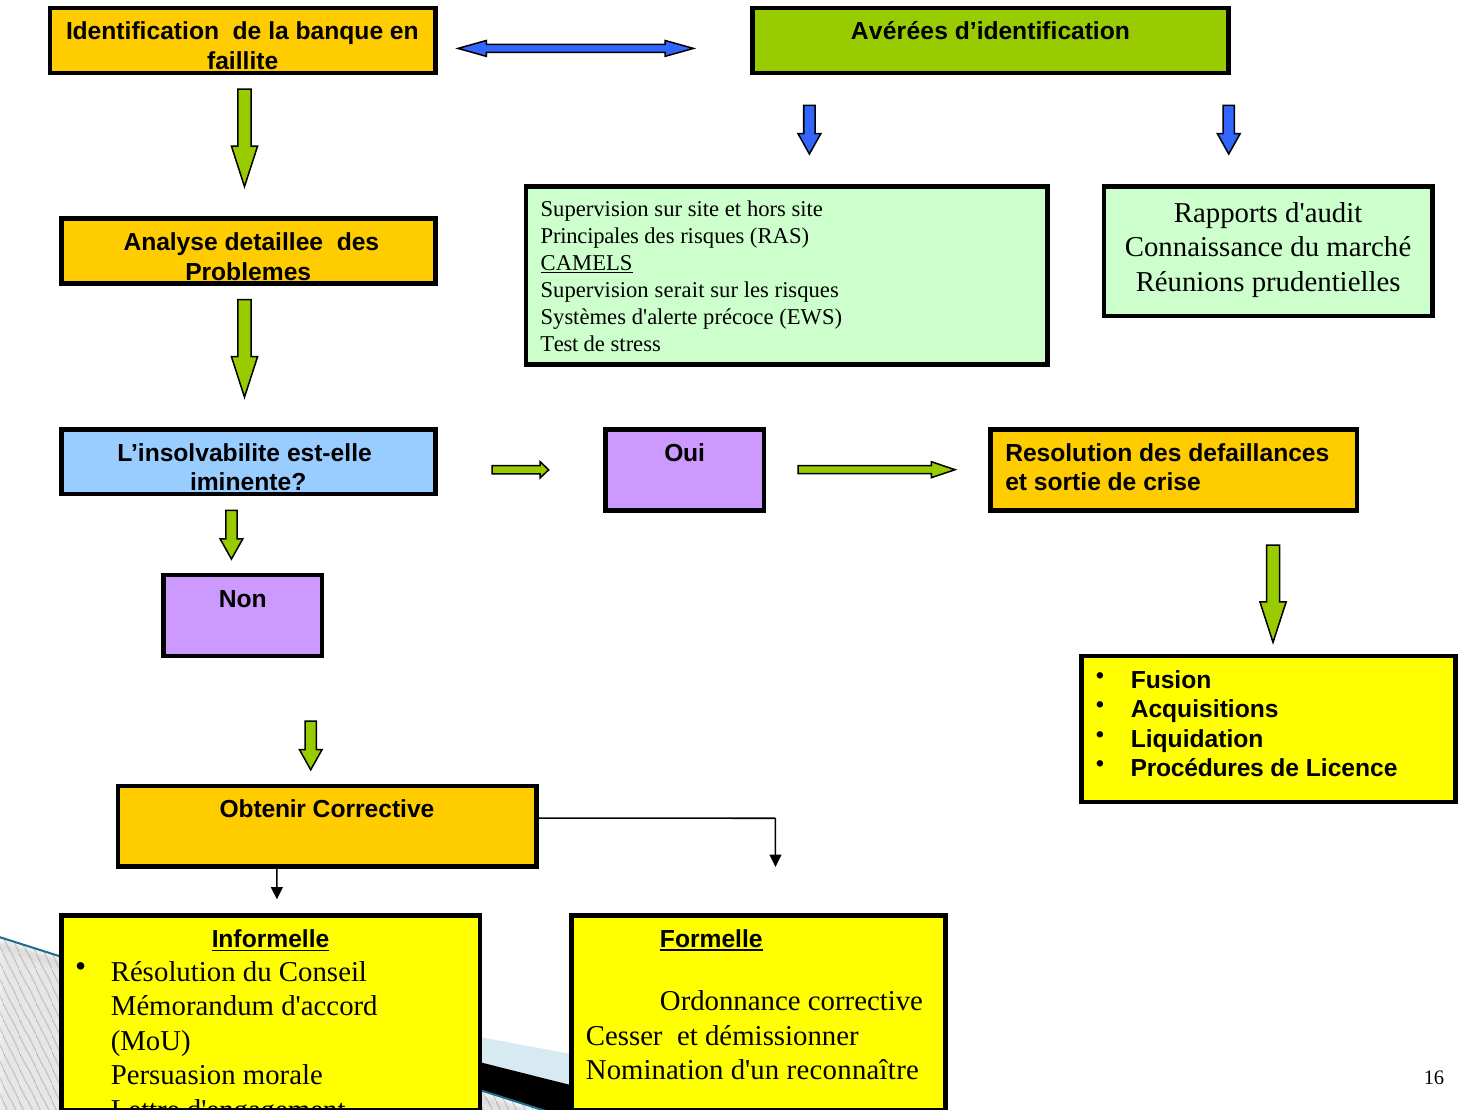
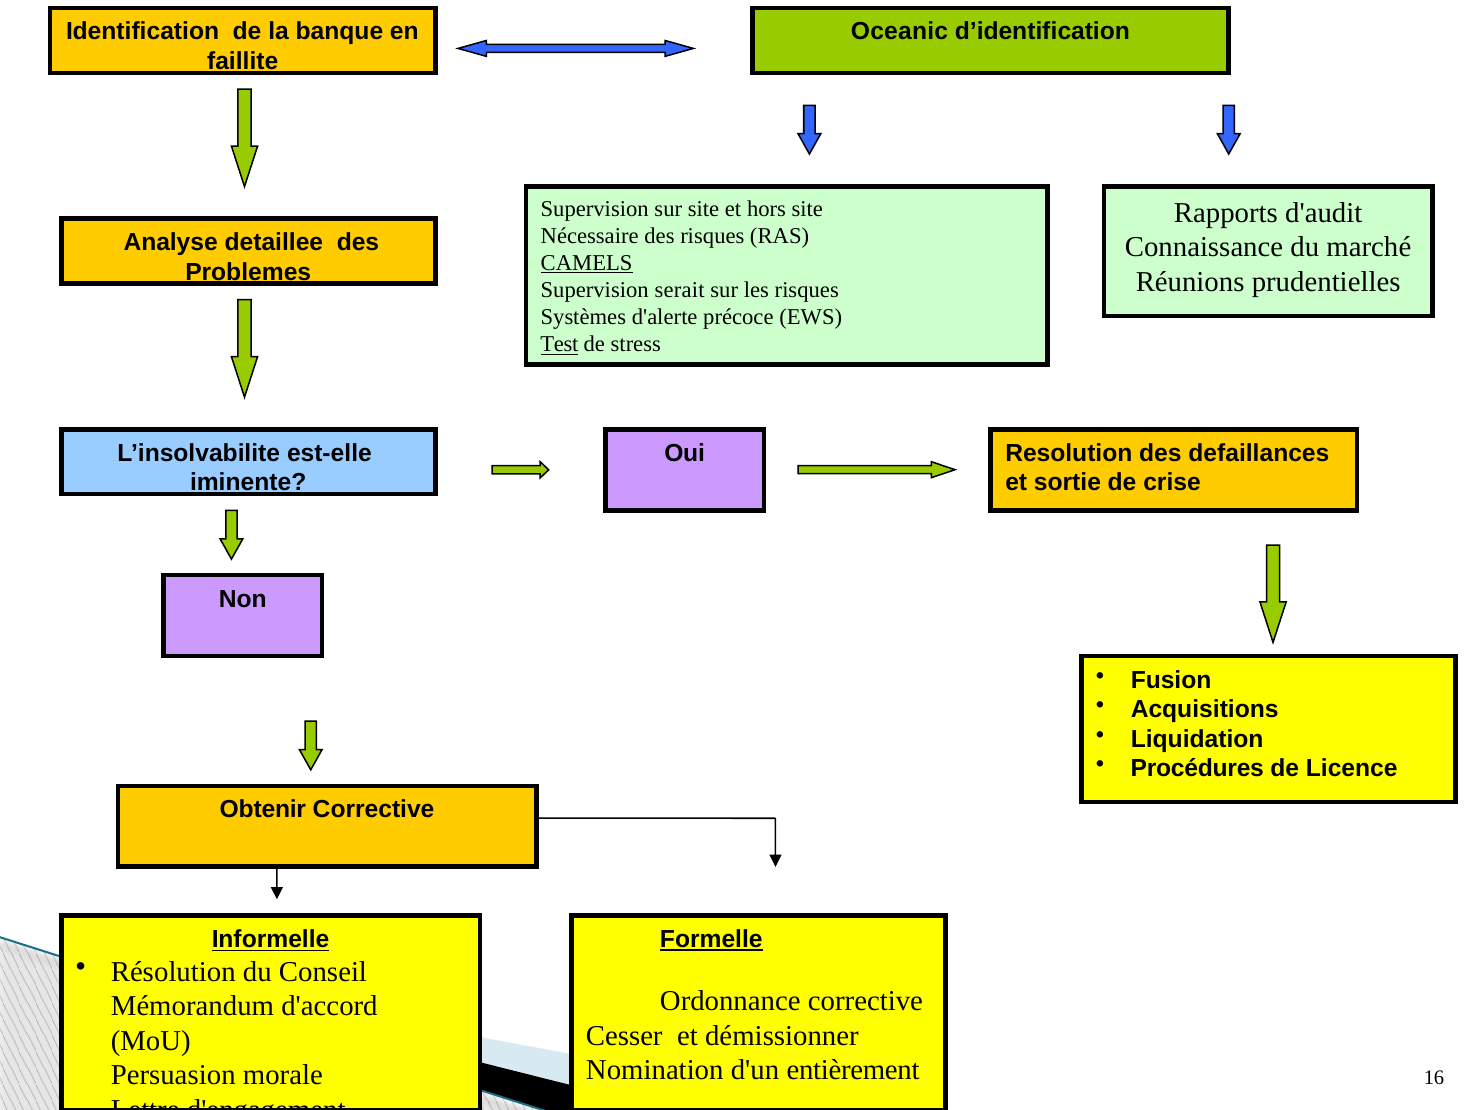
Avérées: Avérées -> Oceanic
Principales: Principales -> Nécessaire
Test underline: none -> present
reconnaître: reconnaître -> entièrement
